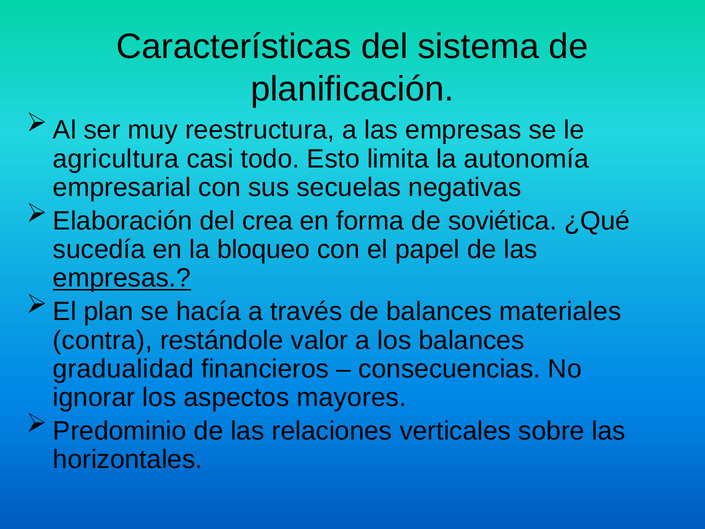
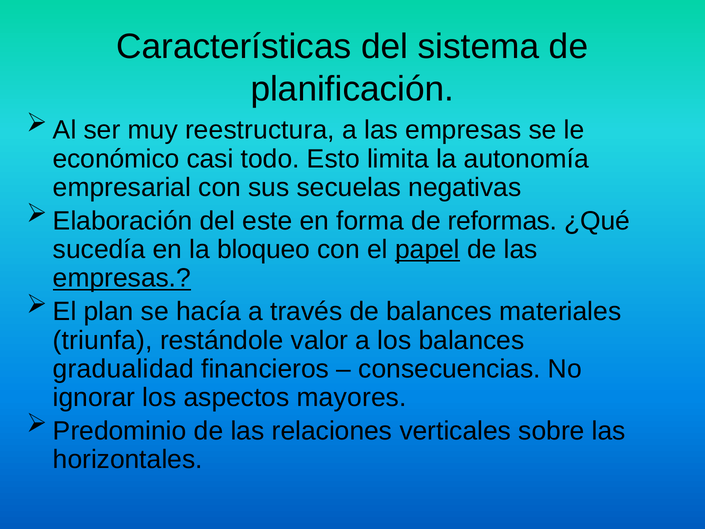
agricultura: agricultura -> económico
crea: crea -> este
soviética: soviética -> reformas
papel underline: none -> present
contra: contra -> triunfa
